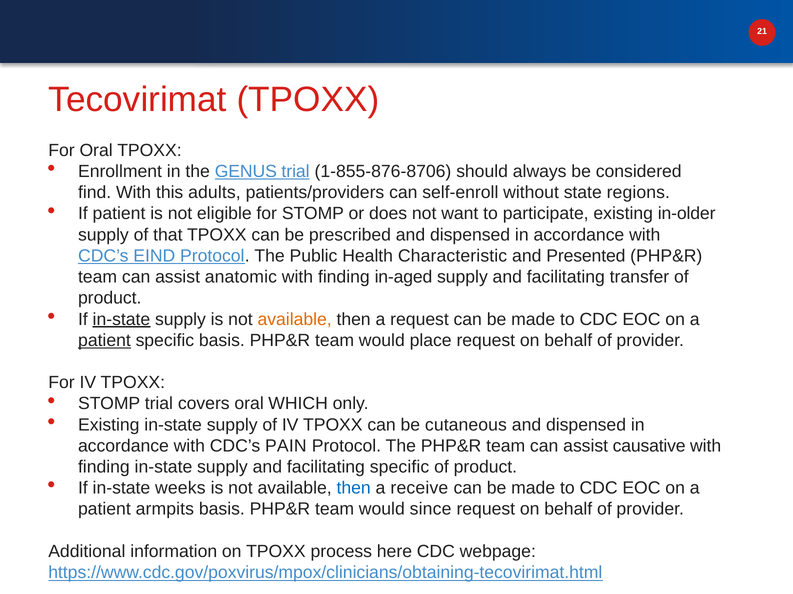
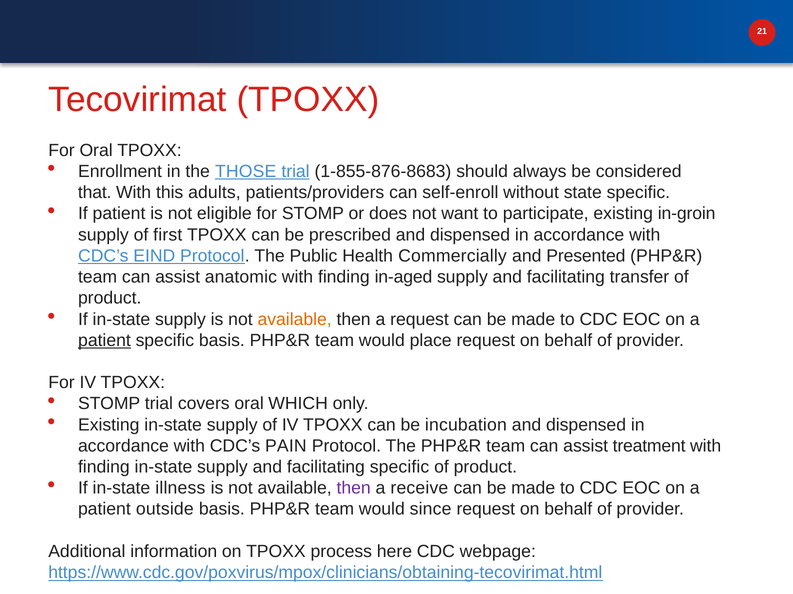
GENUS: GENUS -> THOSE
1-855-876-8706: 1-855-876-8706 -> 1-855-876-8683
find: find -> that
state regions: regions -> specific
in-older: in-older -> in-groin
that: that -> first
Characteristic: Characteristic -> Commercially
in-state at (121, 320) underline: present -> none
cutaneous: cutaneous -> incubation
causative: causative -> treatment
weeks: weeks -> illness
then at (354, 489) colour: blue -> purple
armpits: armpits -> outside
